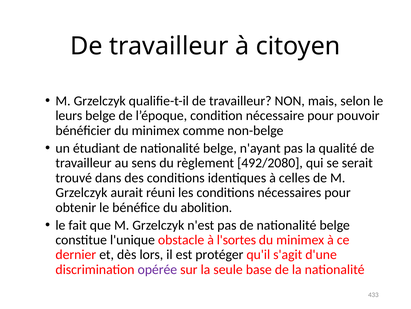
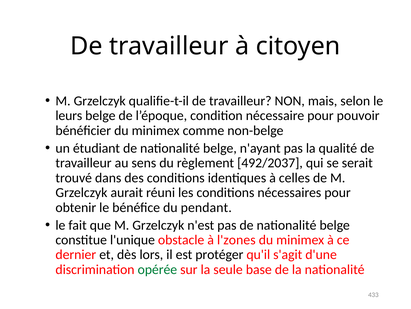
492/2080: 492/2080 -> 492/2037
abolition: abolition -> pendant
l'sortes: l'sortes -> l'zones
opérée colour: purple -> green
